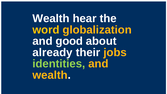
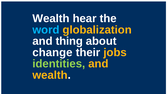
word colour: yellow -> light blue
good: good -> thing
already: already -> change
